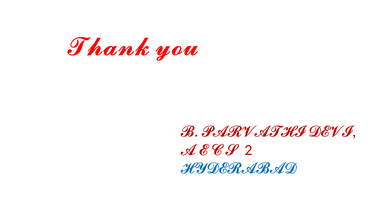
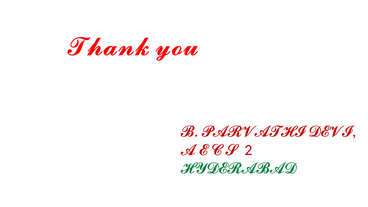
𝓗𝓨𝓓𝓔𝓡𝓐𝓑𝓐𝓓 colour: blue -> green
